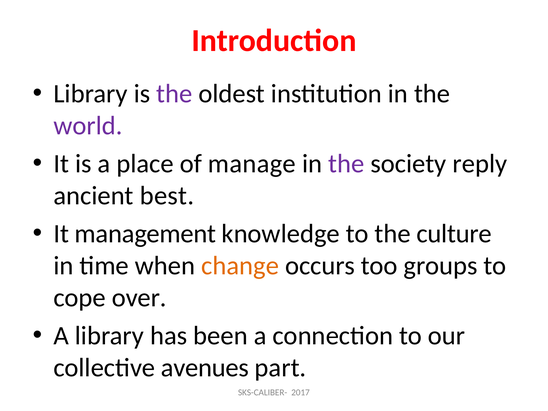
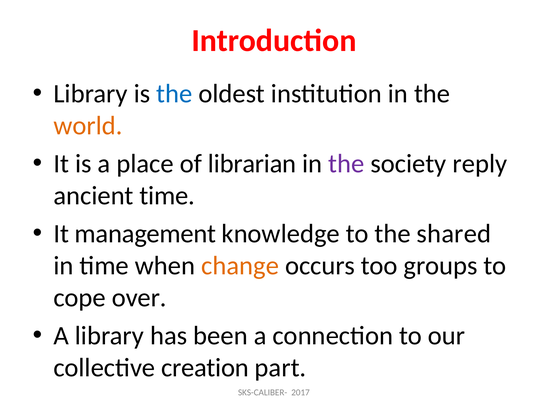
the at (174, 94) colour: purple -> blue
world colour: purple -> orange
manage: manage -> librarian
ancient best: best -> time
culture: culture -> shared
avenues: avenues -> creation
